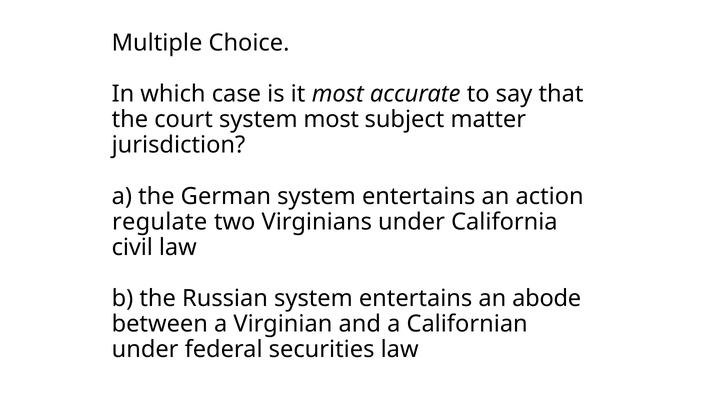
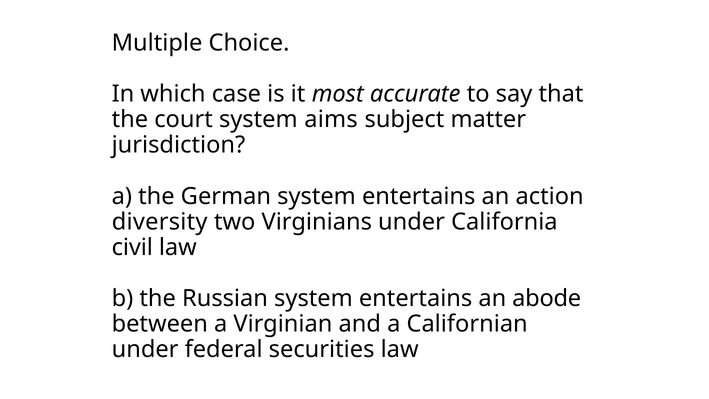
system most: most -> aims
regulate: regulate -> diversity
